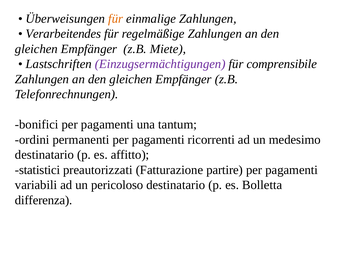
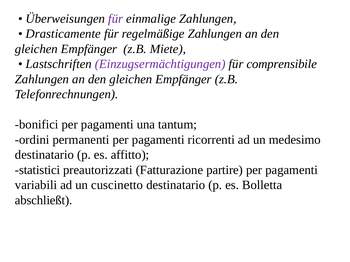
für at (116, 19) colour: orange -> purple
Verarbeitendes: Verarbeitendes -> Drasticamente
pericoloso: pericoloso -> cuscinetto
differenza: differenza -> abschließt
